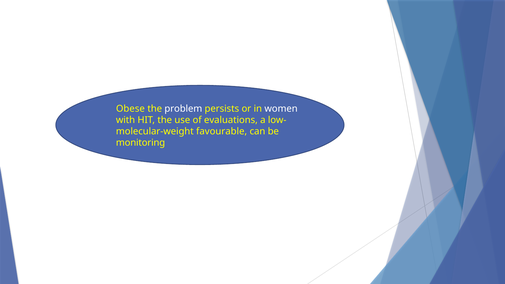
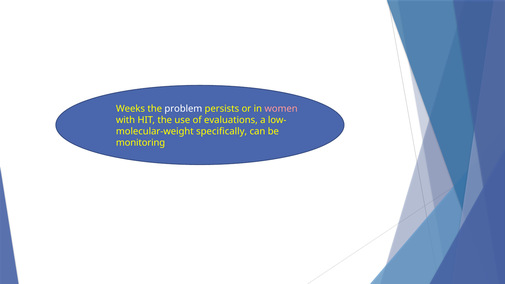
Obese: Obese -> Weeks
women colour: white -> pink
favourable: favourable -> specifically
